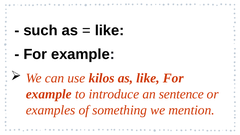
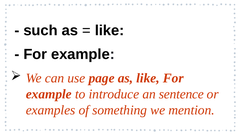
kilos: kilos -> page
